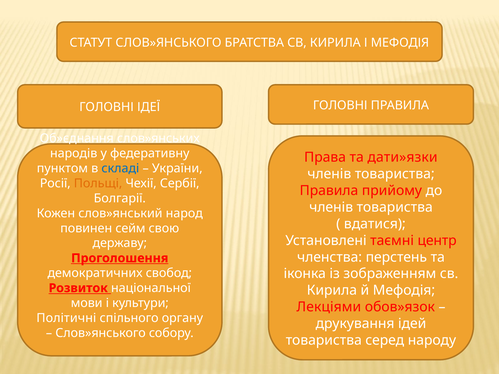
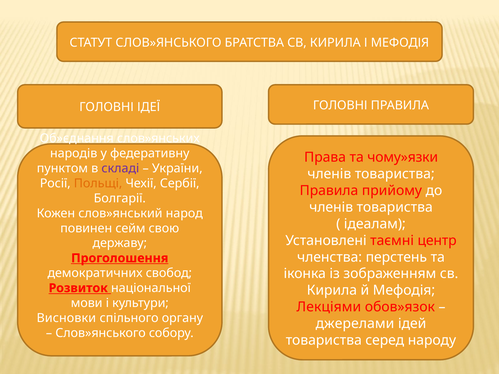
дати»язки: дати»язки -> чому»язки
складі colour: blue -> purple
вдатися: вдатися -> ідеалам
Політичні: Політичні -> Висновки
друкування: друкування -> джерелами
